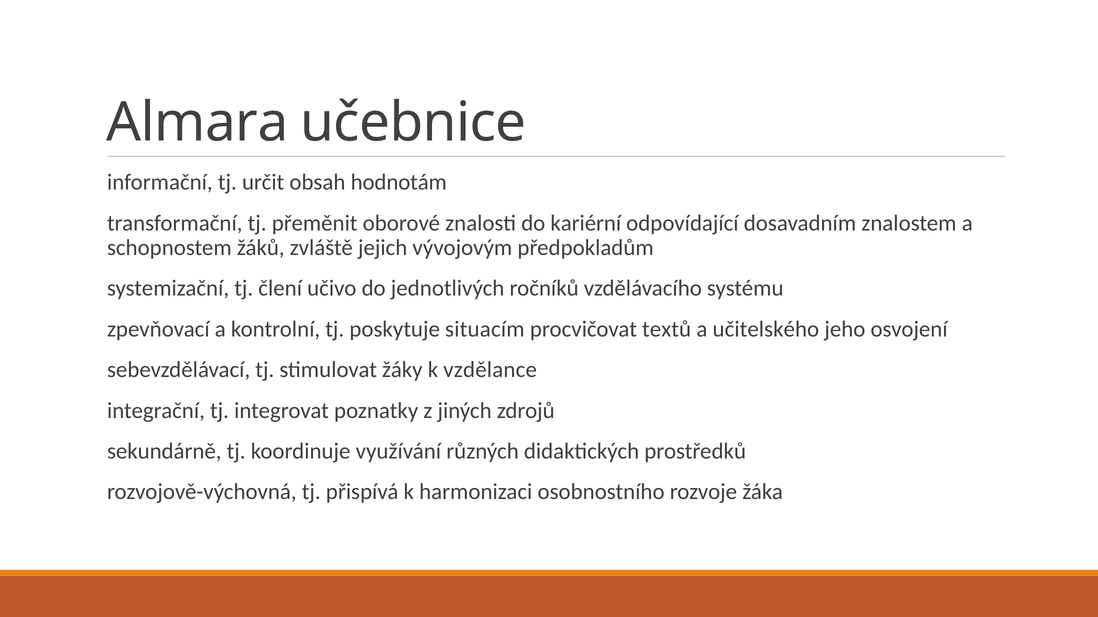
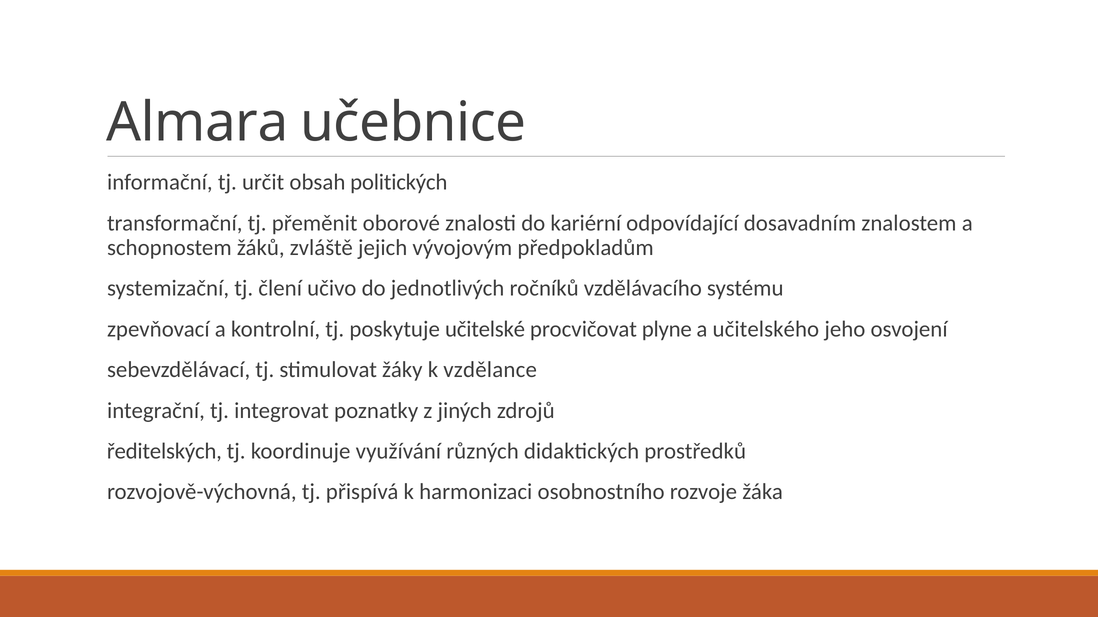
hodnotám: hodnotám -> politických
situacím: situacím -> učitelské
textů: textů -> plyne
sekundárně: sekundárně -> ředitelských
